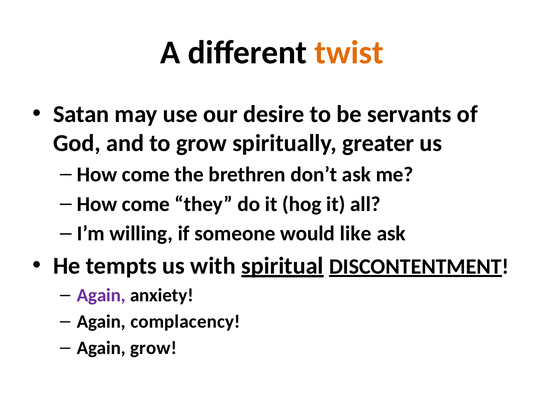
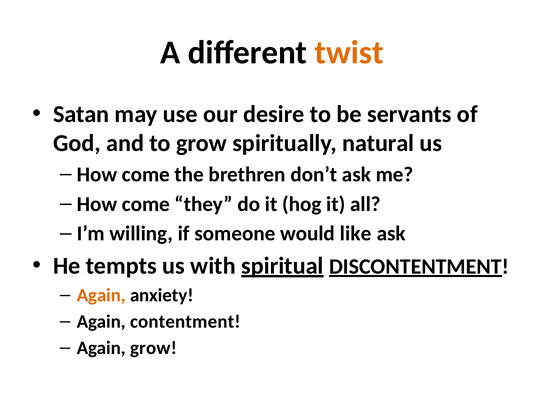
greater: greater -> natural
Again at (101, 295) colour: purple -> orange
complacency: complacency -> contentment
